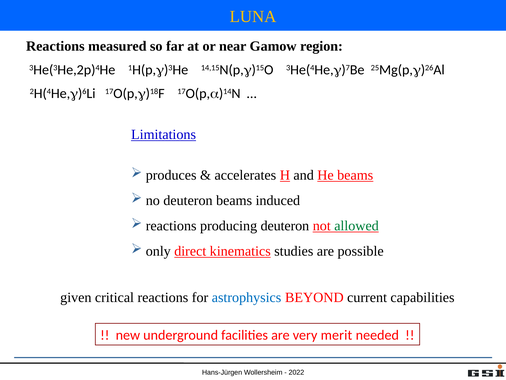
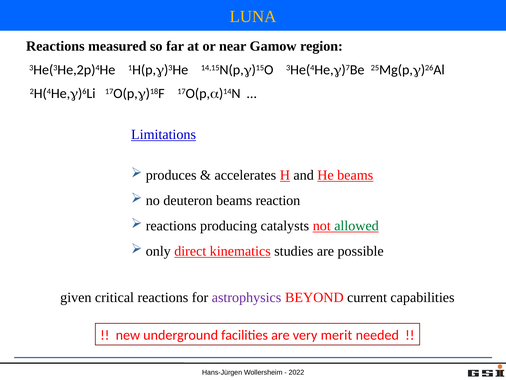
induced: induced -> reaction
producing deuteron: deuteron -> catalysts
astrophysics colour: blue -> purple
